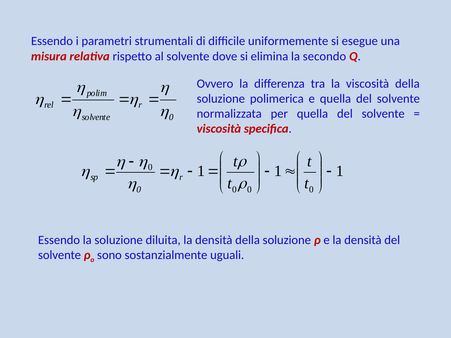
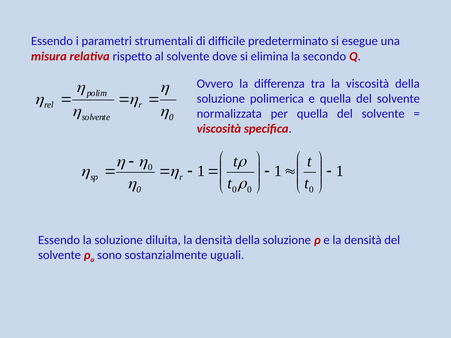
uniformemente: uniformemente -> predeterminato
